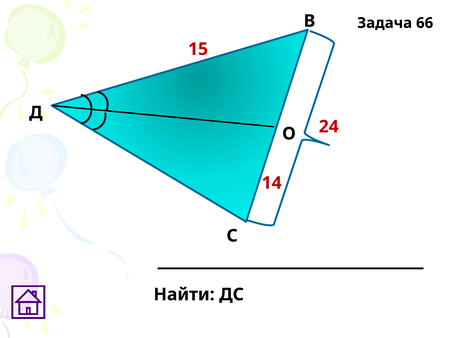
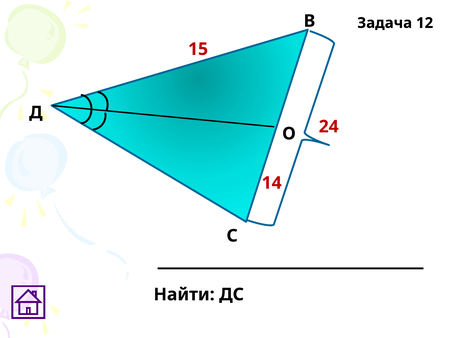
66: 66 -> 12
